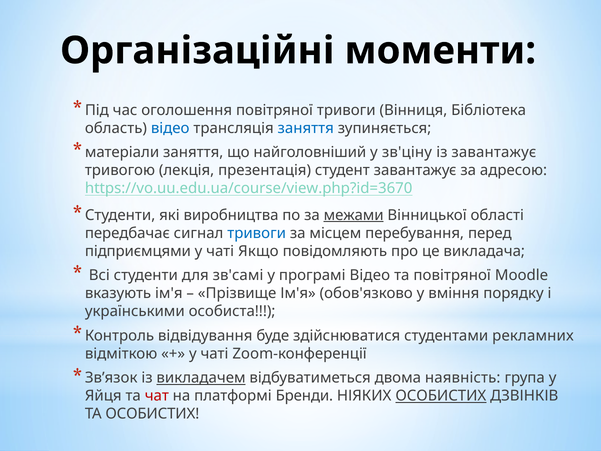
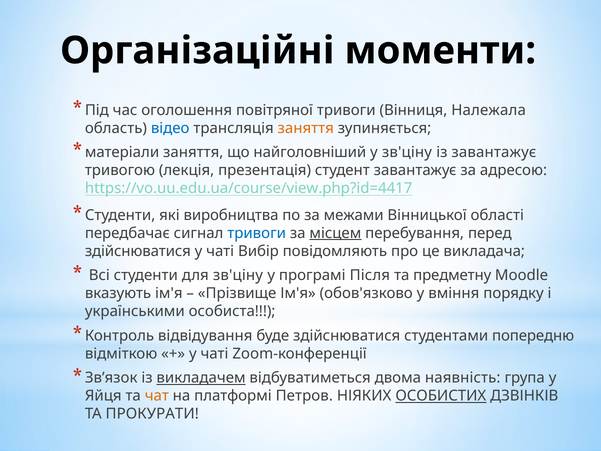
Бібліотека: Бібліотека -> Належала
заняття at (306, 128) colour: blue -> orange
https://vo.uu.edu.ua/course/view.php?id=3670: https://vo.uu.edu.ua/course/view.php?id=3670 -> https://vo.uu.edu.ua/course/view.php?id=4417
межами underline: present -> none
місцем underline: none -> present
підприємцями at (138, 251): підприємцями -> здійснюватися
Якщо: Якщо -> Вибір
для зв'самі: зв'самі -> зв'ціну
програмі Відео: Відео -> Після
та повітряної: повітряної -> предметну
рекламних: рекламних -> попередню
чат colour: red -> orange
Бренди: Бренди -> Петров
ТА ОСОБИСТИХ: ОСОБИСТИХ -> ПРОКУРАТИ
